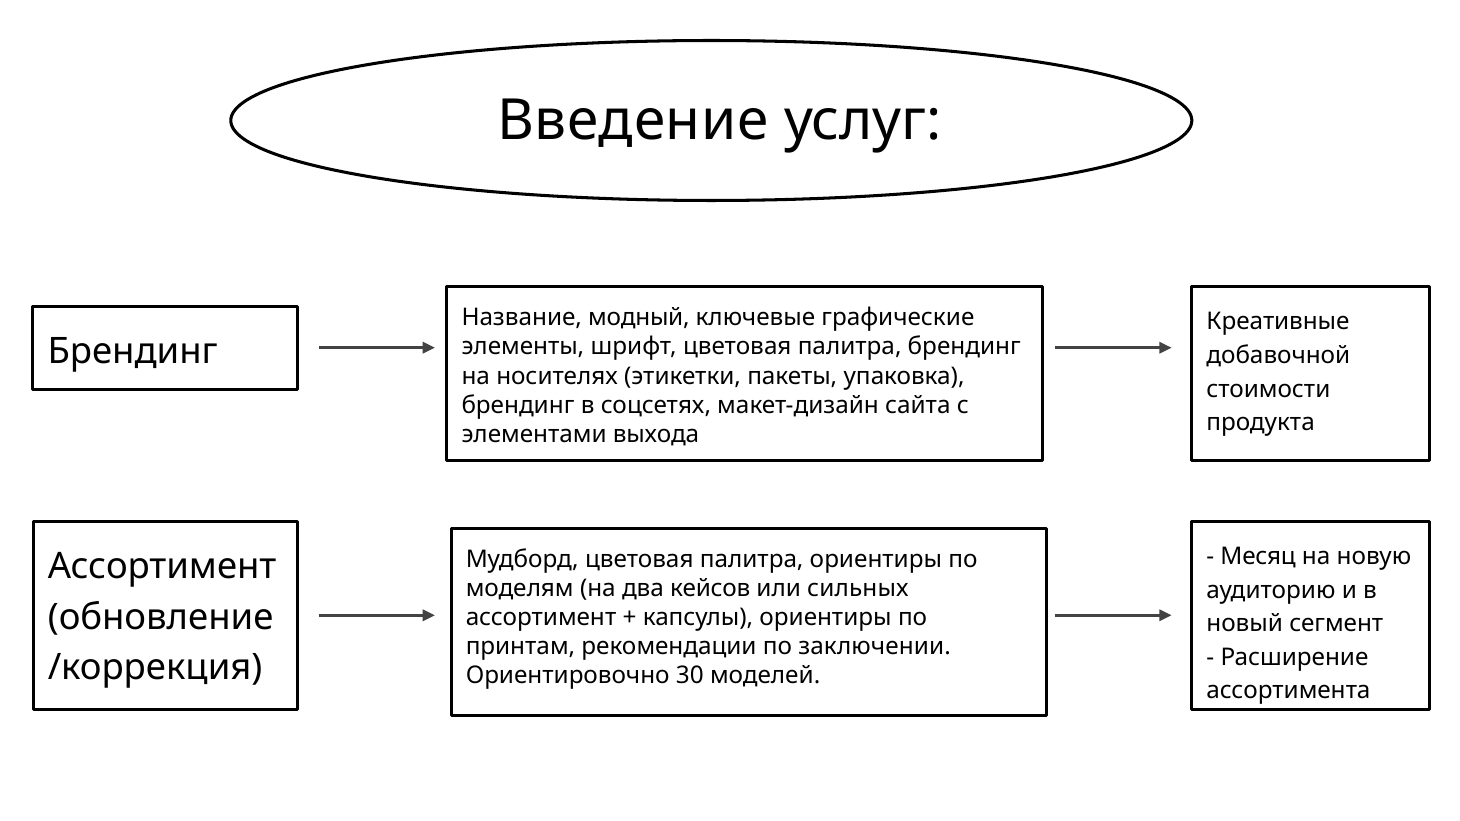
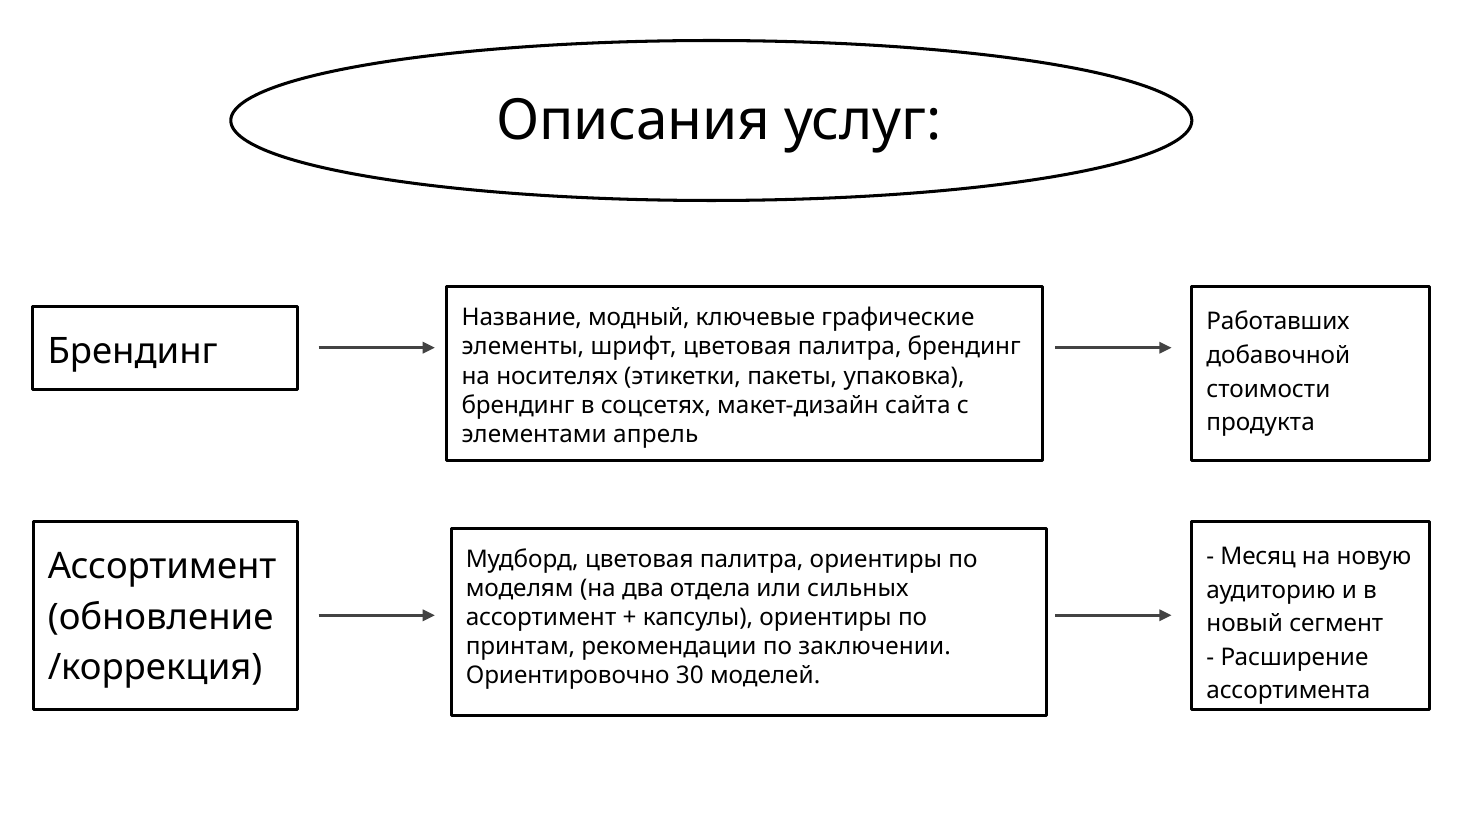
Введение: Введение -> Описания
Креативные: Креативные -> Работавших
выхода: выхода -> апрель
кейсов: кейсов -> отдела
